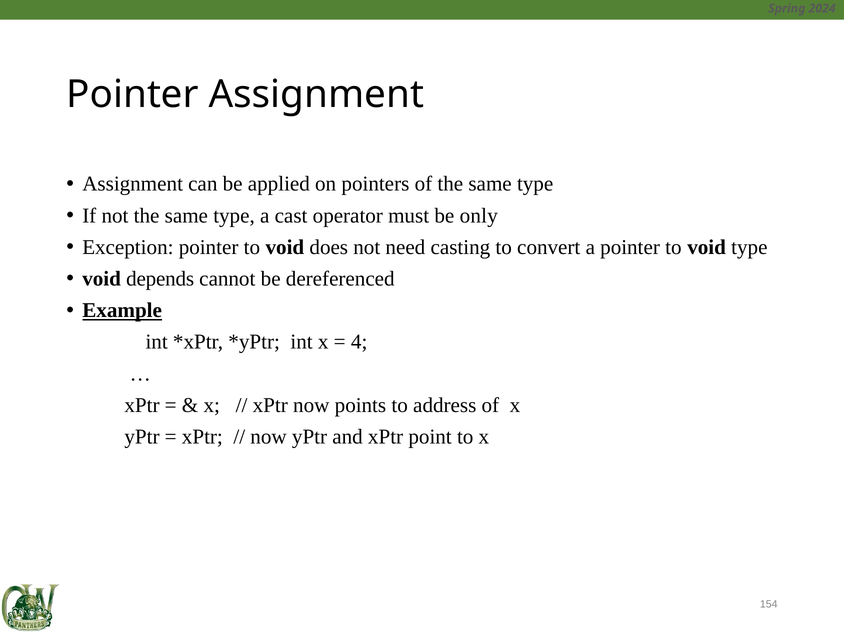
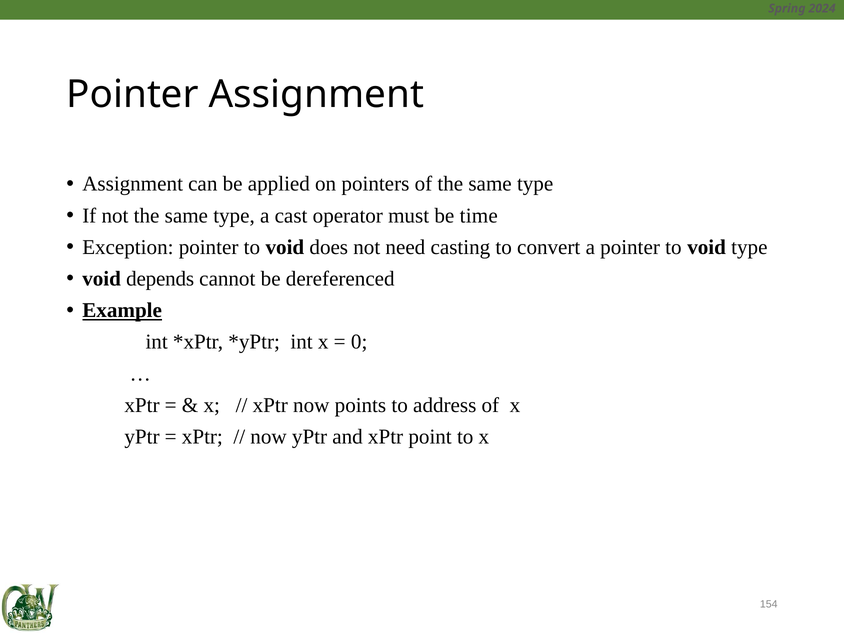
only: only -> time
4: 4 -> 0
